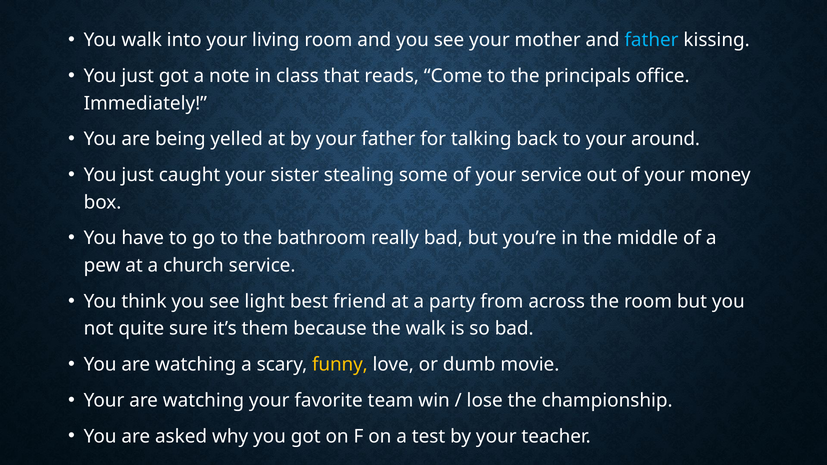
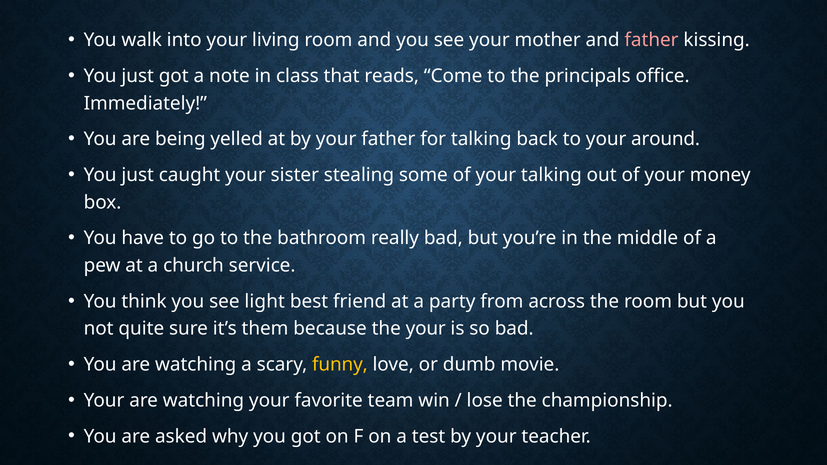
father at (652, 40) colour: light blue -> pink
your service: service -> talking
the walk: walk -> your
